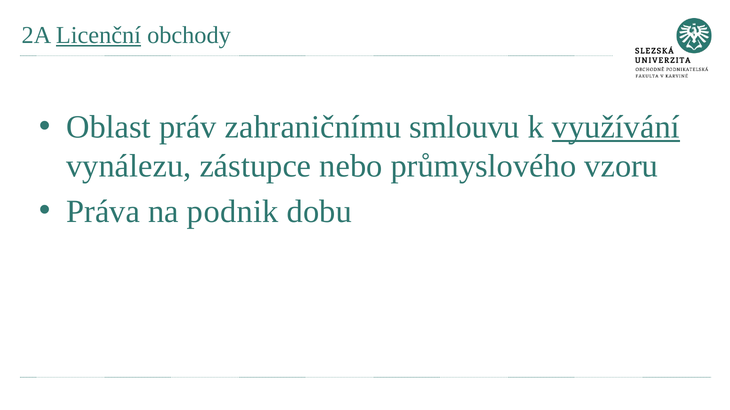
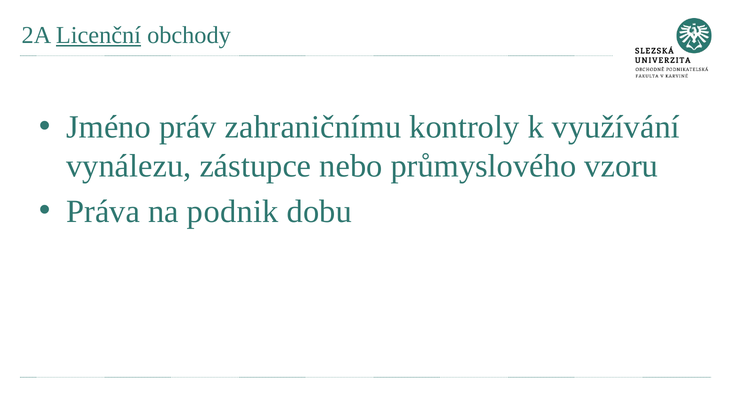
Oblast: Oblast -> Jméno
smlouvu: smlouvu -> kontroly
využívání underline: present -> none
